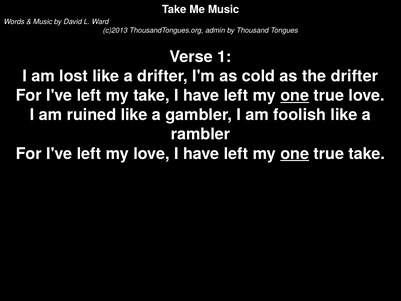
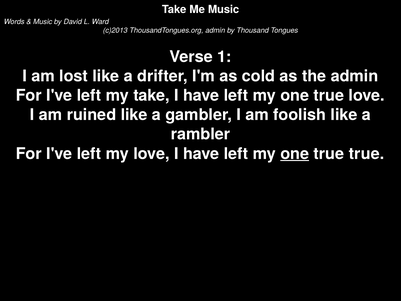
the drifter: drifter -> admin
one at (295, 95) underline: present -> none
true take: take -> true
